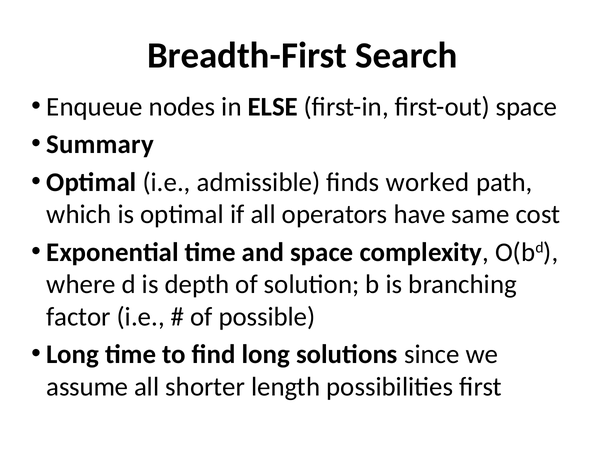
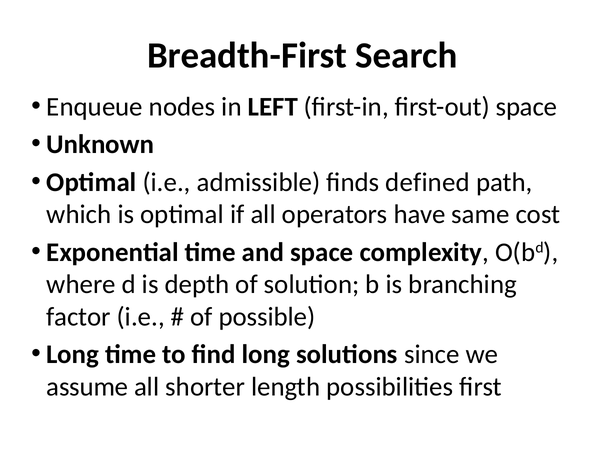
ELSE: ELSE -> LEFT
Summary: Summary -> Unknown
worked: worked -> defined
